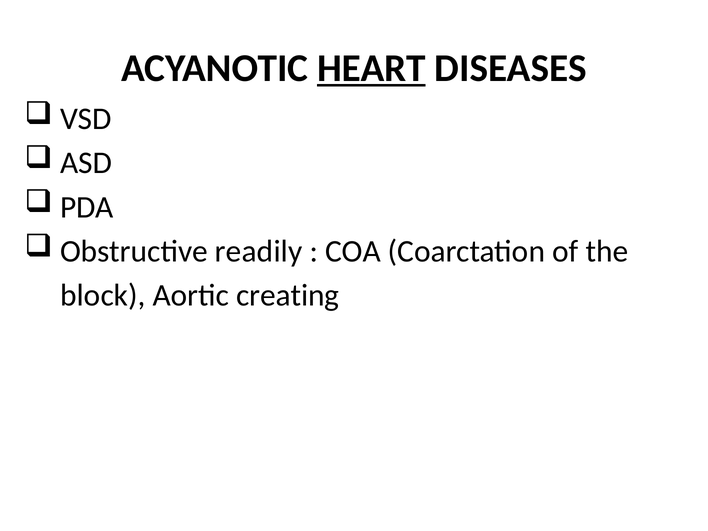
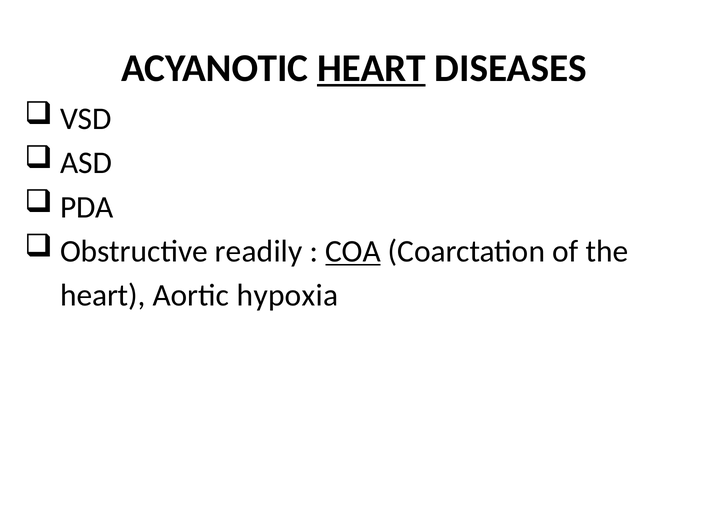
COA underline: none -> present
block at (103, 295): block -> heart
creating: creating -> hypoxia
